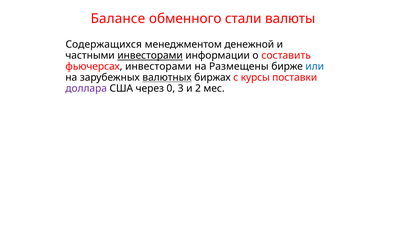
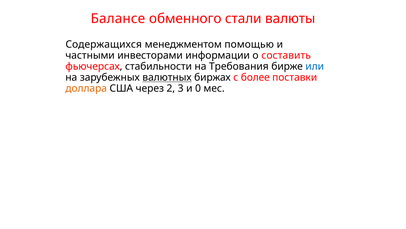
денежной: денежной -> помощью
инвесторами at (150, 55) underline: present -> none
фьючерсах инвесторами: инвесторами -> стабильности
Размещены: Размещены -> Требования
курсы: курсы -> более
доллара colour: purple -> orange
0: 0 -> 2
2: 2 -> 0
